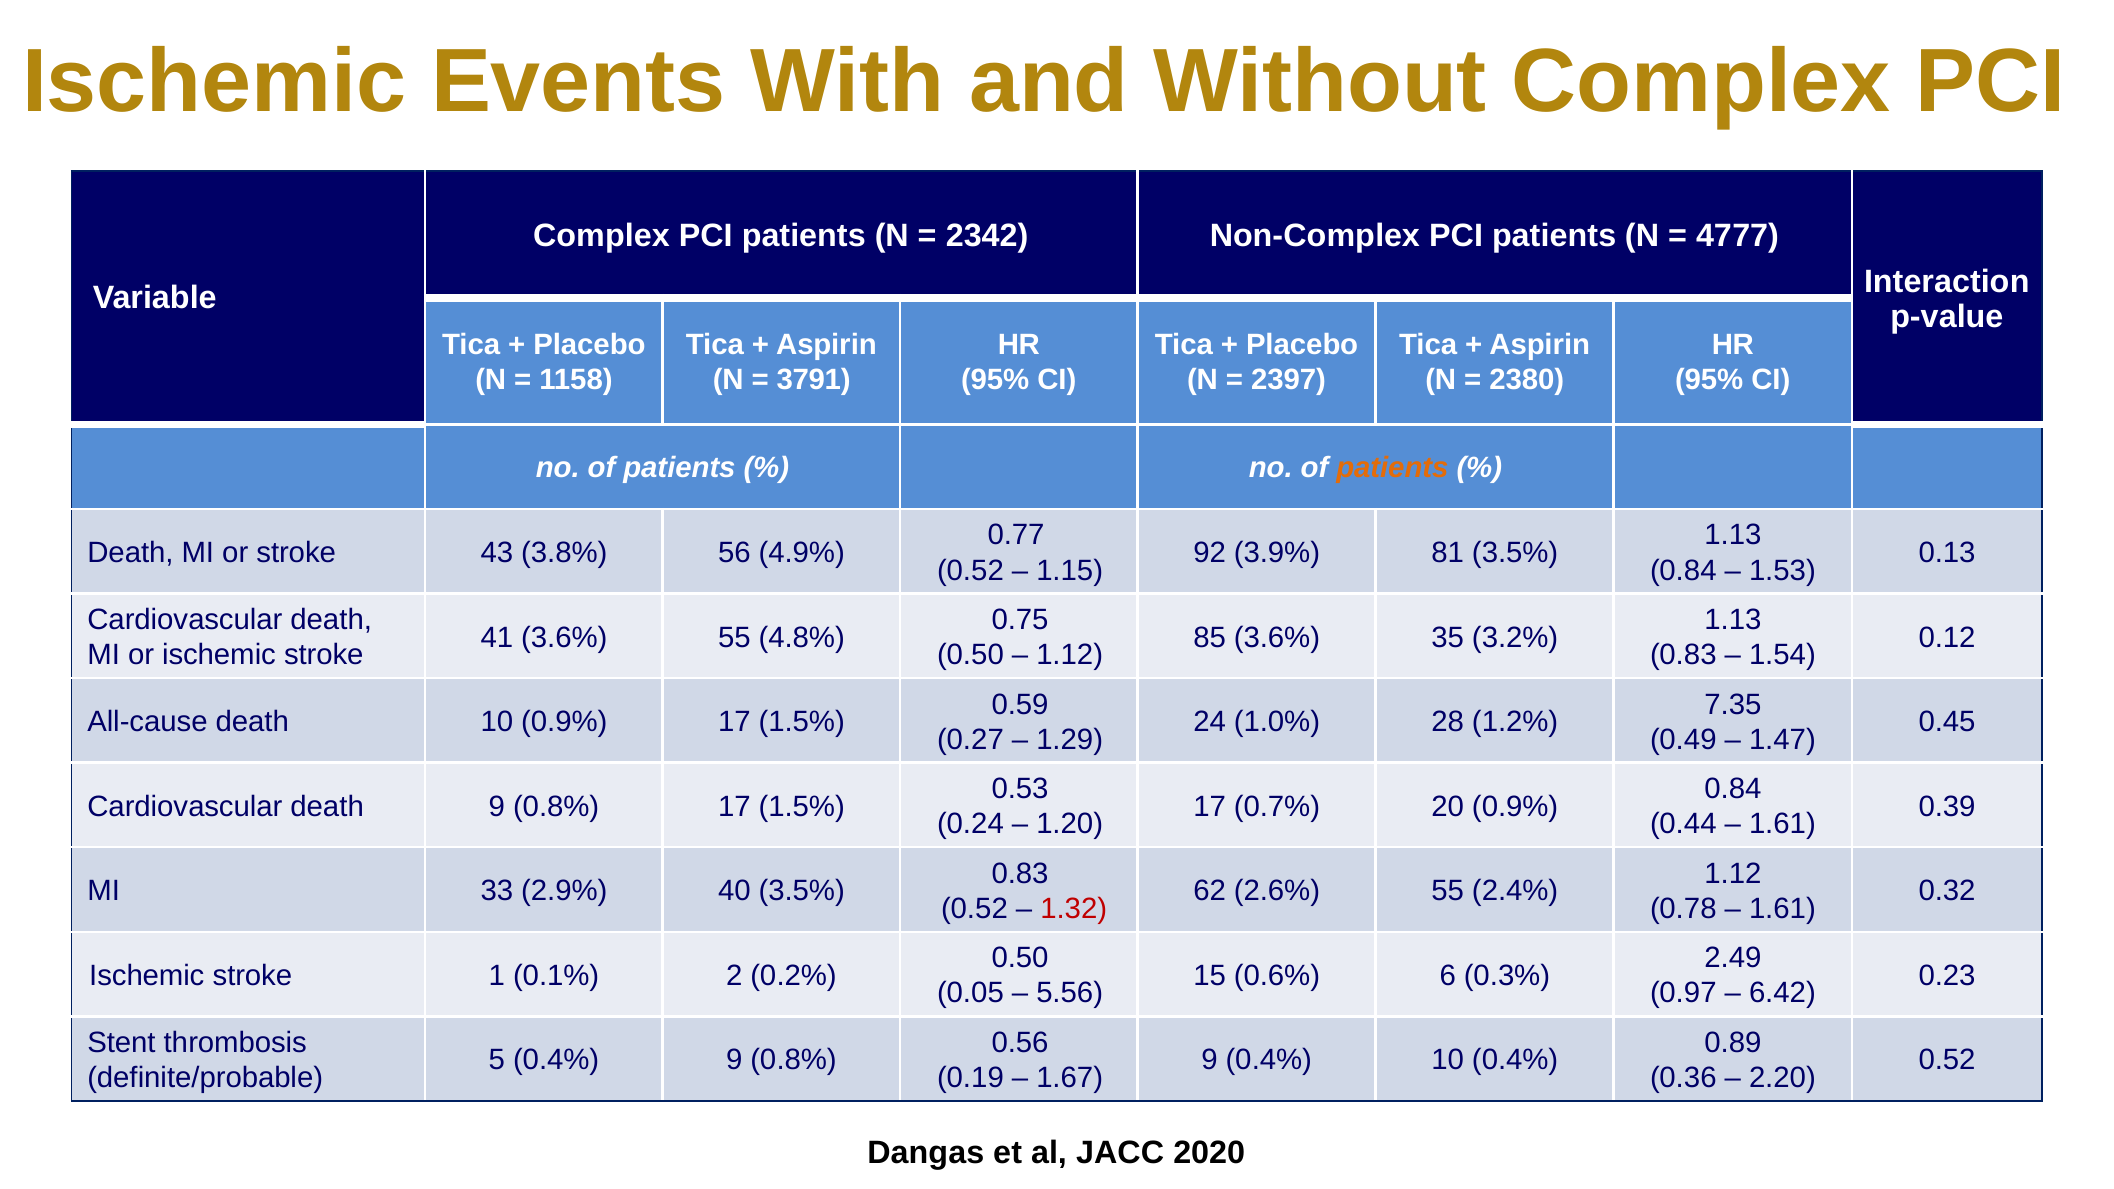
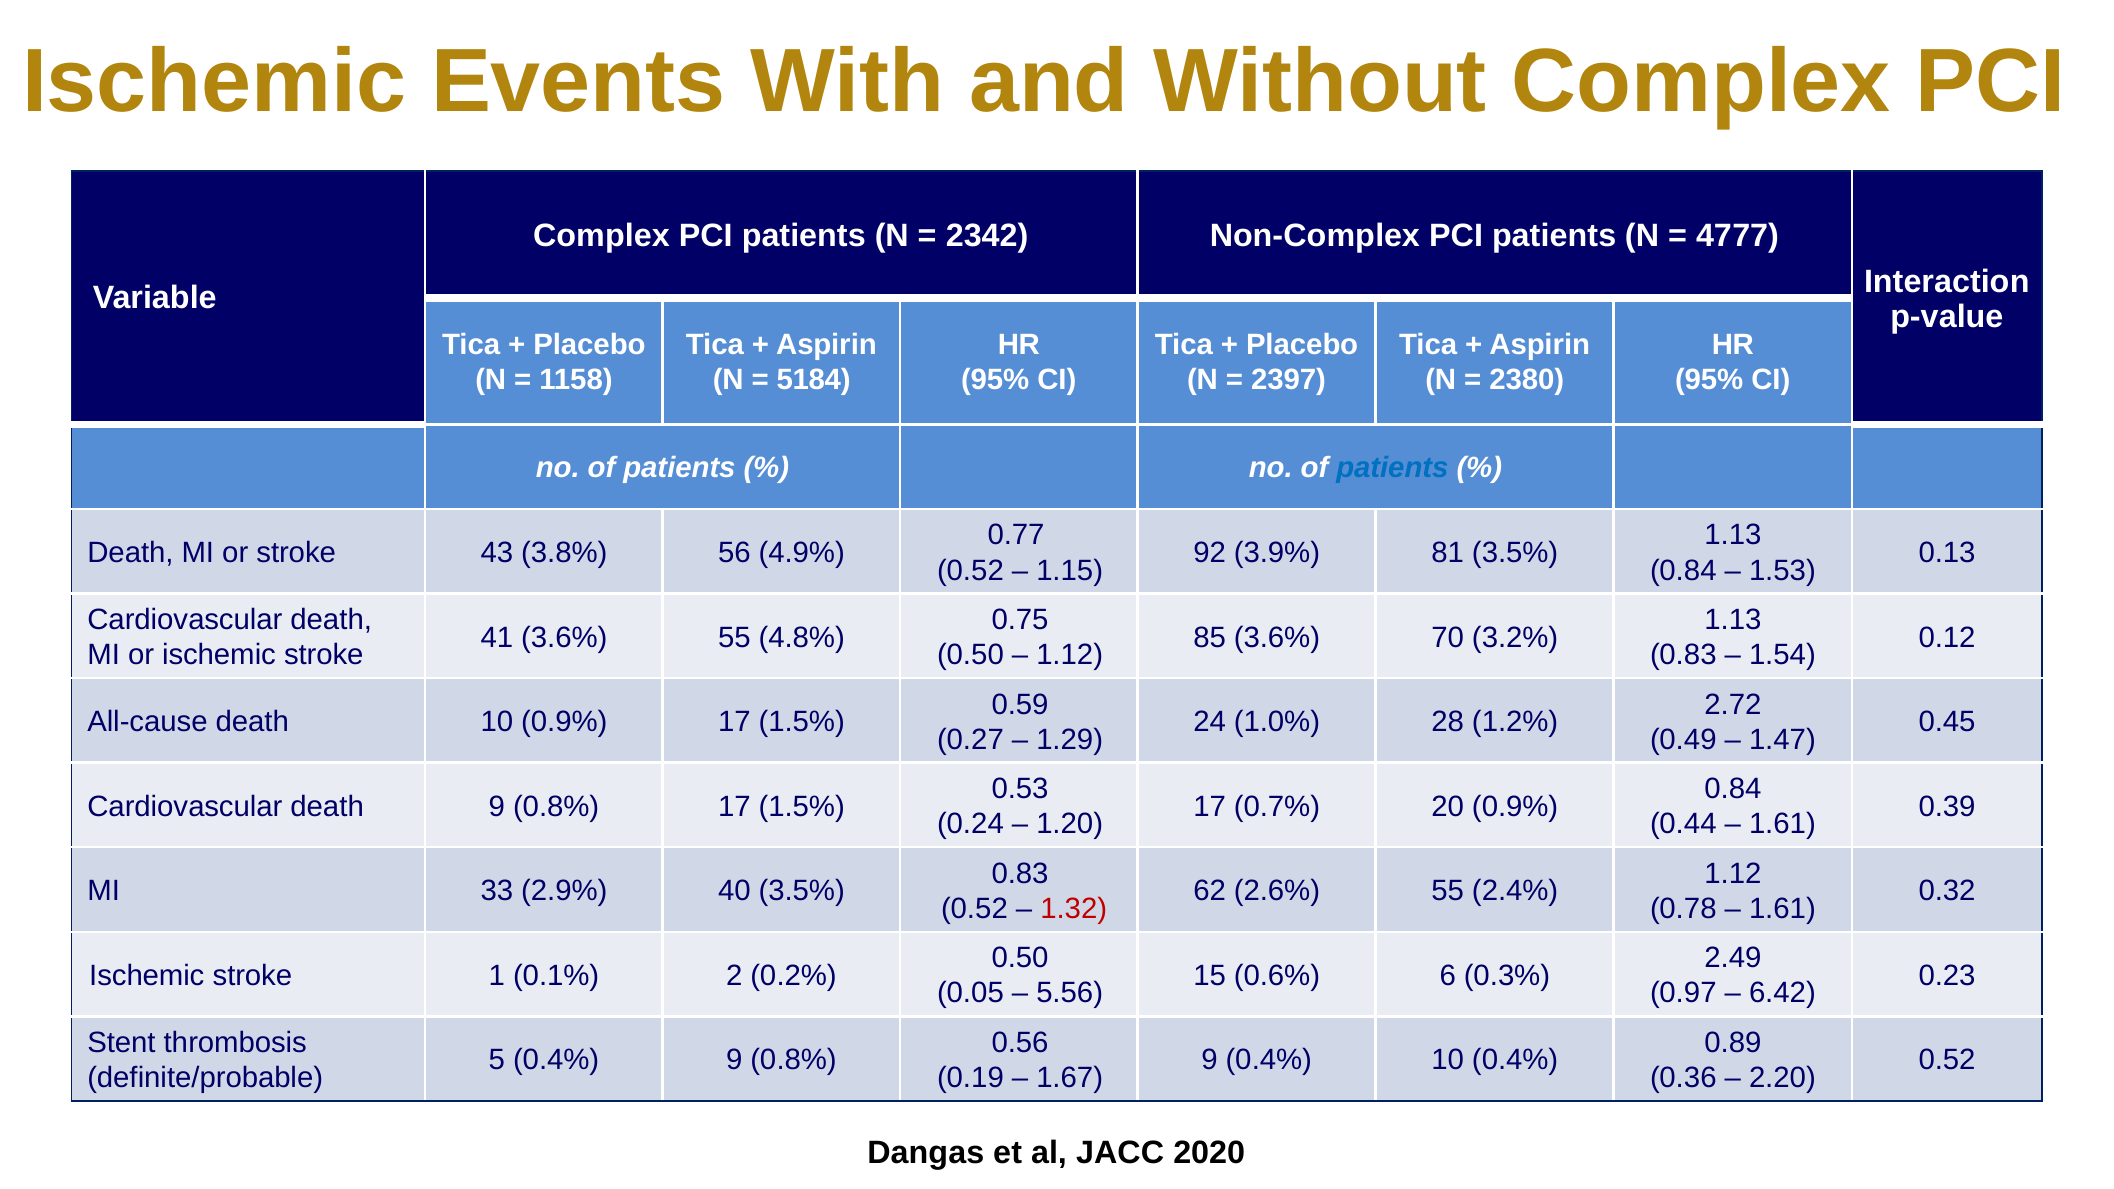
3791: 3791 -> 5184
patients at (1392, 468) colour: orange -> blue
35: 35 -> 70
7.35: 7.35 -> 2.72
